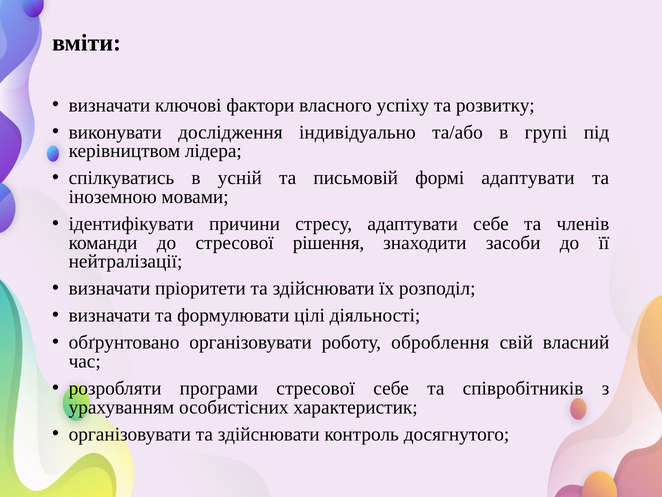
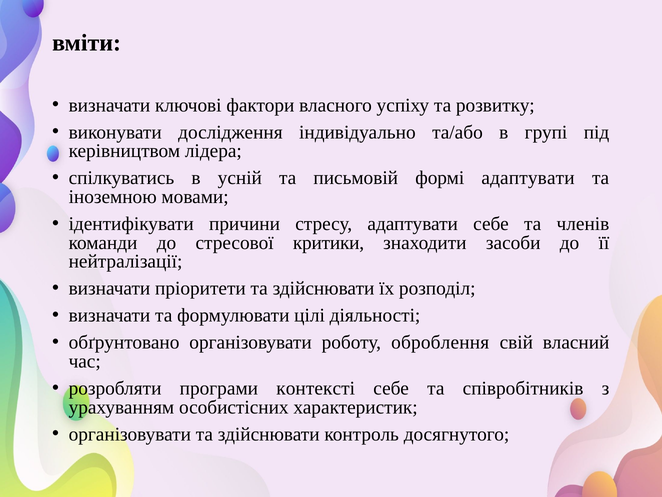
рішення: рішення -> критики
програми стресової: стресової -> контексті
